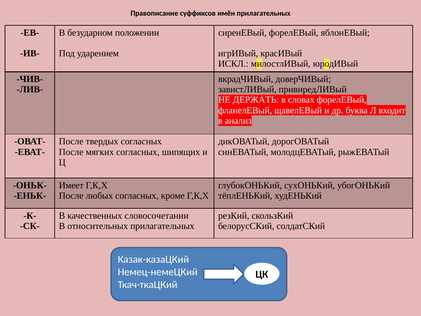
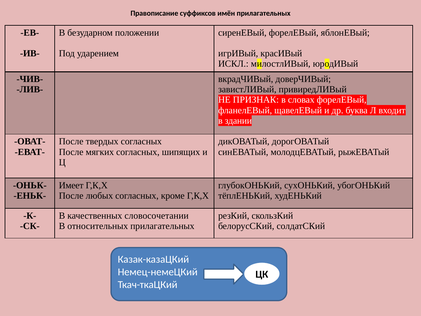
ДЕРЖАТЬ: ДЕРЖАТЬ -> ПРИЗНАК
анализ: анализ -> здании
